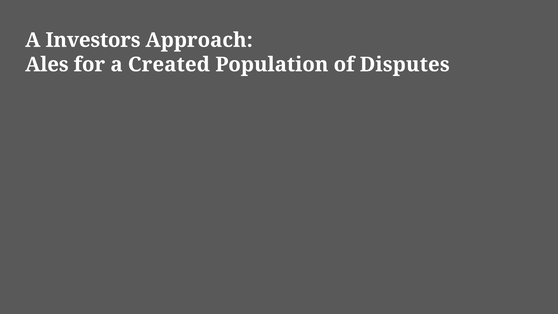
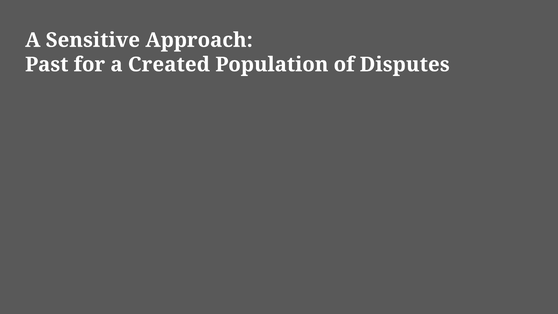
Investors: Investors -> Sensitive
Ales: Ales -> Past
